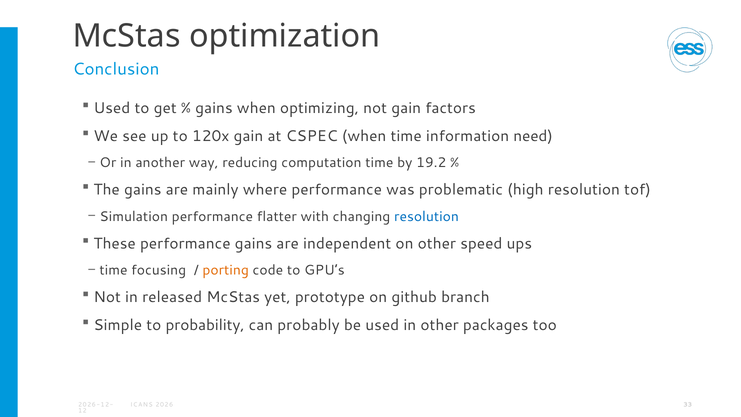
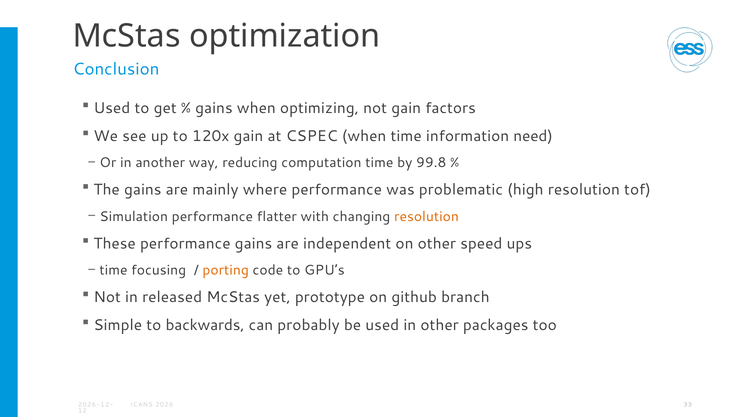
19.2: 19.2 -> 99.8
resolution at (427, 216) colour: blue -> orange
probability: probability -> backwards
